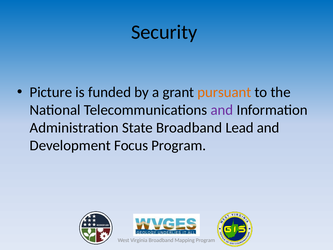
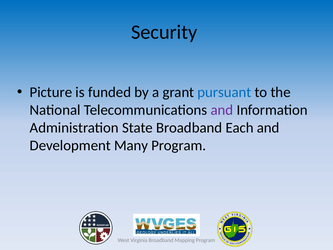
pursuant colour: orange -> blue
Lead: Lead -> Each
Focus: Focus -> Many
